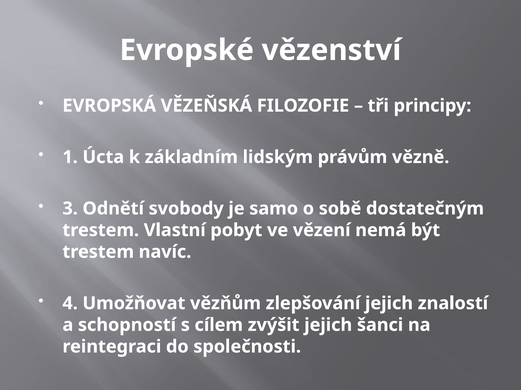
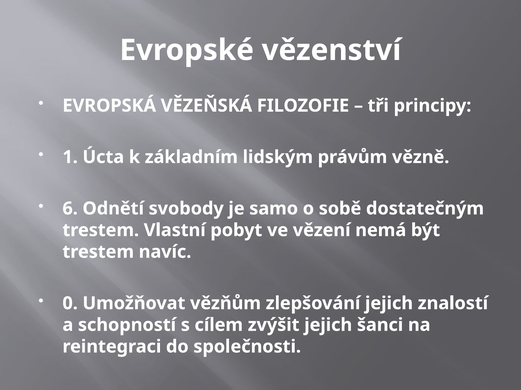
3: 3 -> 6
4: 4 -> 0
